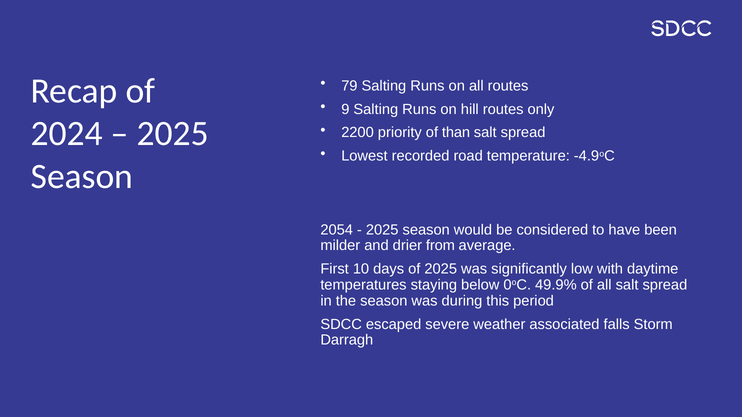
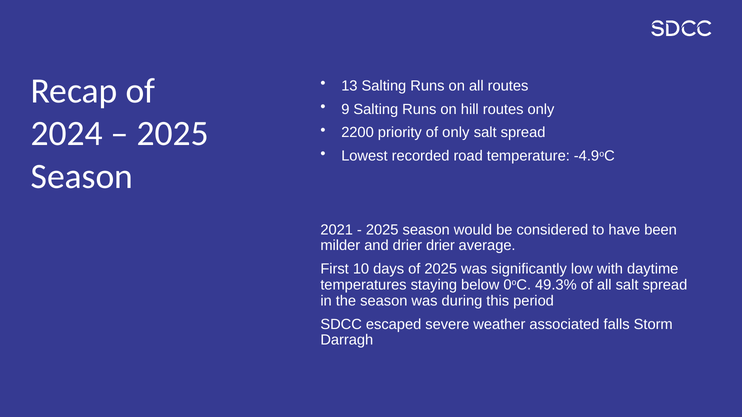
79: 79 -> 13
of than: than -> only
2054: 2054 -> 2021
drier from: from -> drier
49.9%: 49.9% -> 49.3%
